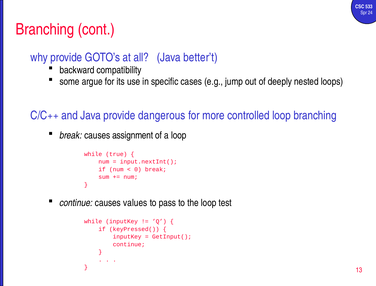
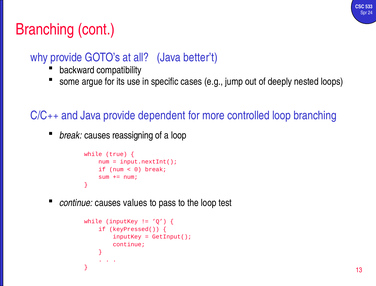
dangerous: dangerous -> dependent
assignment: assignment -> reassigning
